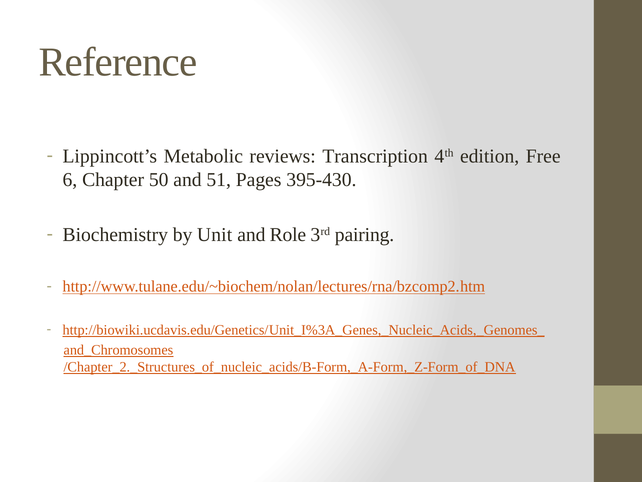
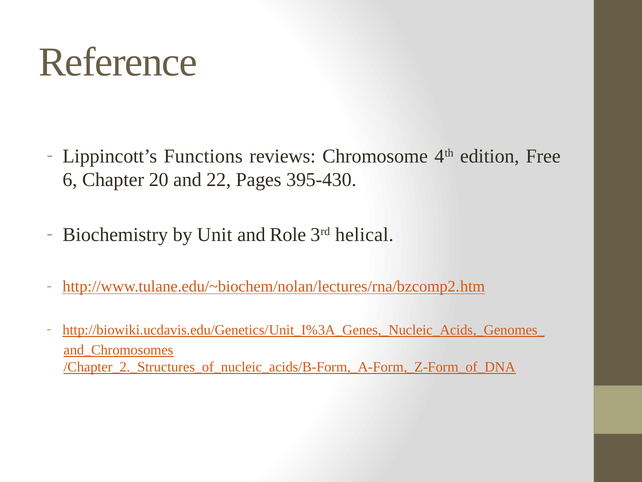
Metabolic: Metabolic -> Functions
Transcription: Transcription -> Chromosome
50: 50 -> 20
51: 51 -> 22
pairing: pairing -> helical
